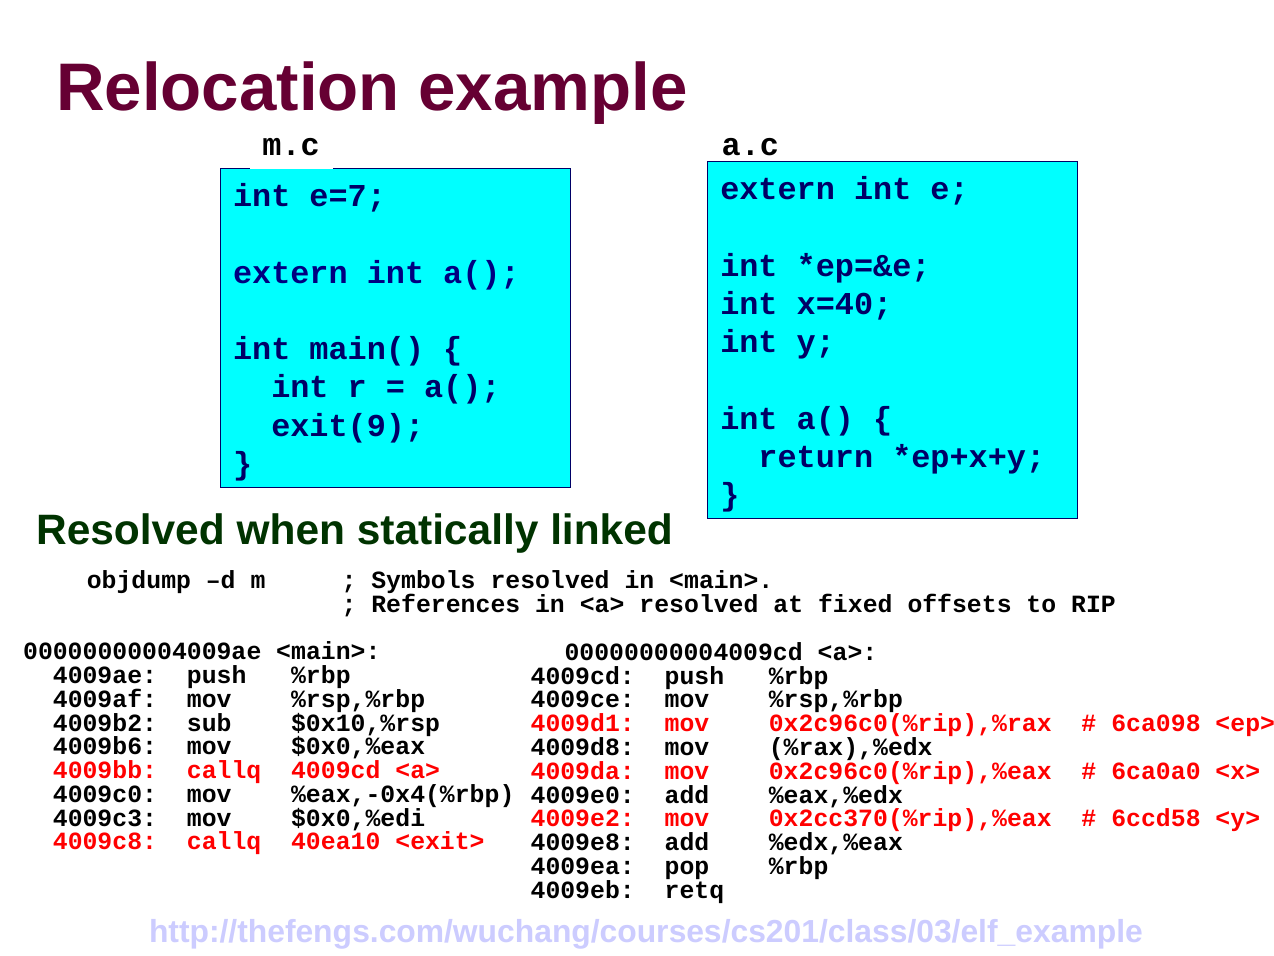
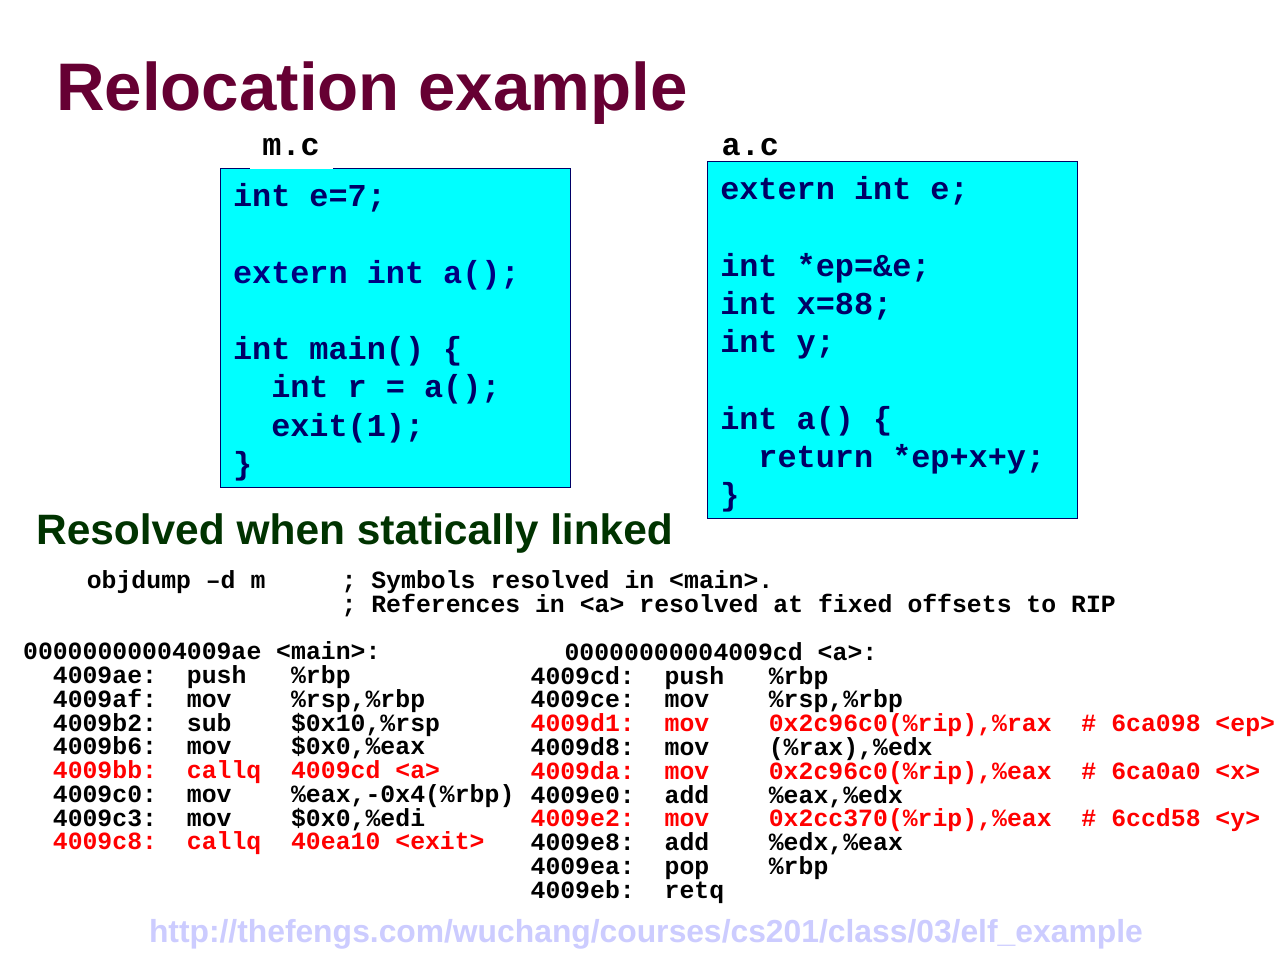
x=40: x=40 -> x=88
exit(9: exit(9 -> exit(1
